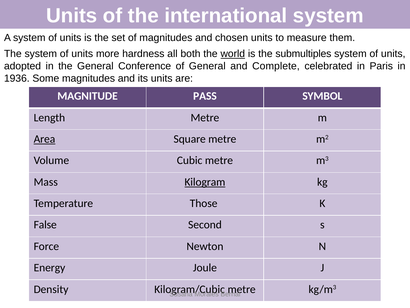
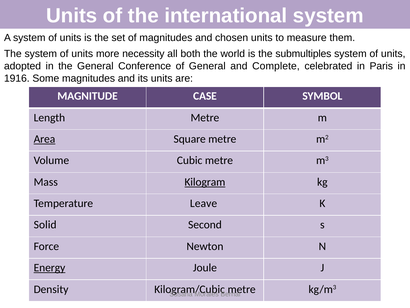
hardness: hardness -> necessity
world underline: present -> none
1936: 1936 -> 1916
PASS: PASS -> CASE
Those: Those -> Leave
False: False -> Solid
Energy underline: none -> present
